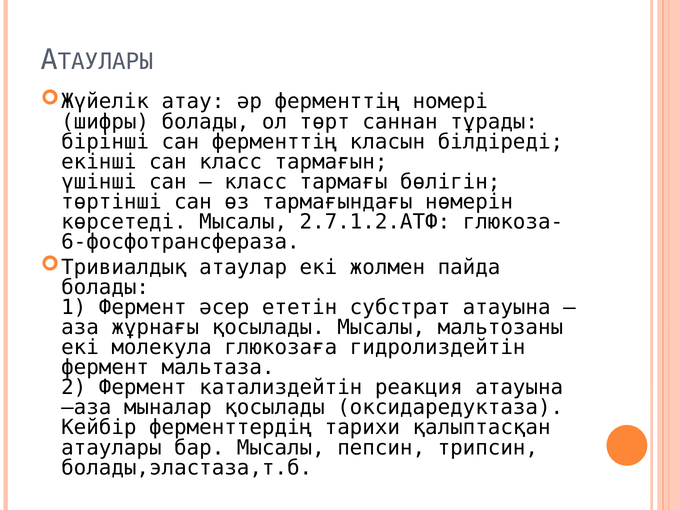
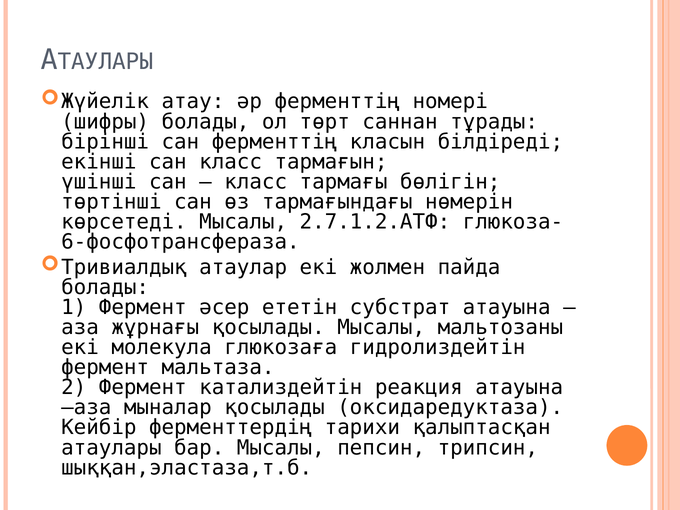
болады,эластаза,т.б: болады,эластаза,т.б -> шыққан,эластаза,т.б
